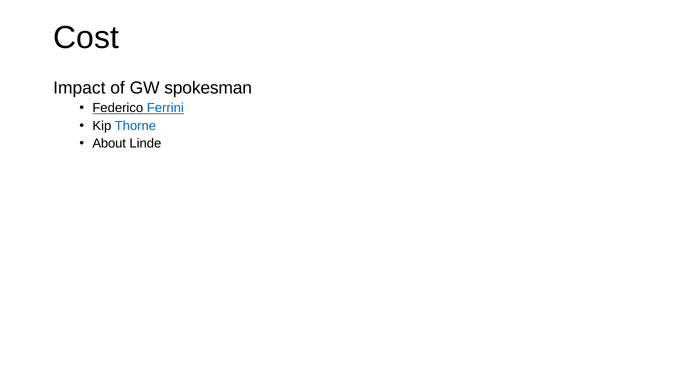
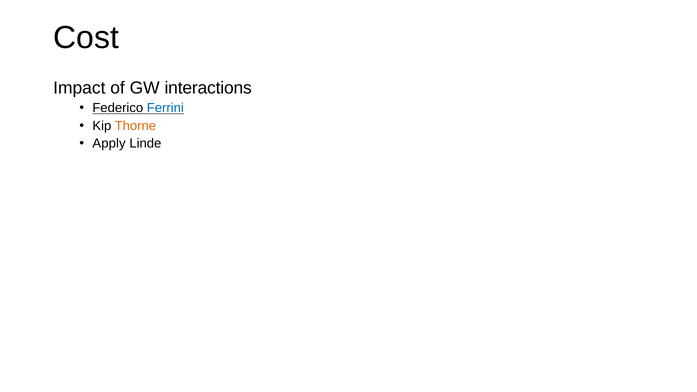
spokesman: spokesman -> interactions
Thorne colour: blue -> orange
About: About -> Apply
